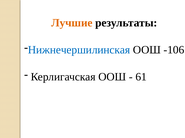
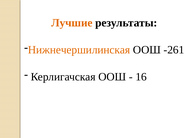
Нижнечершилинская colour: blue -> orange
-106: -106 -> -261
61: 61 -> 16
